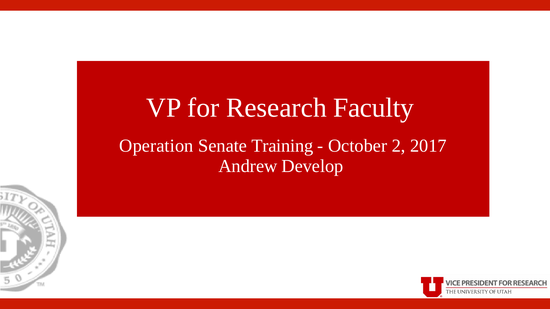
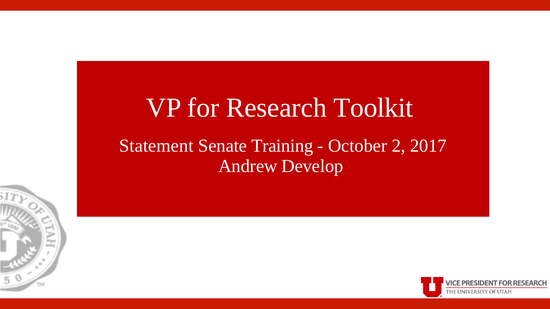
Faculty: Faculty -> Toolkit
Operation: Operation -> Statement
